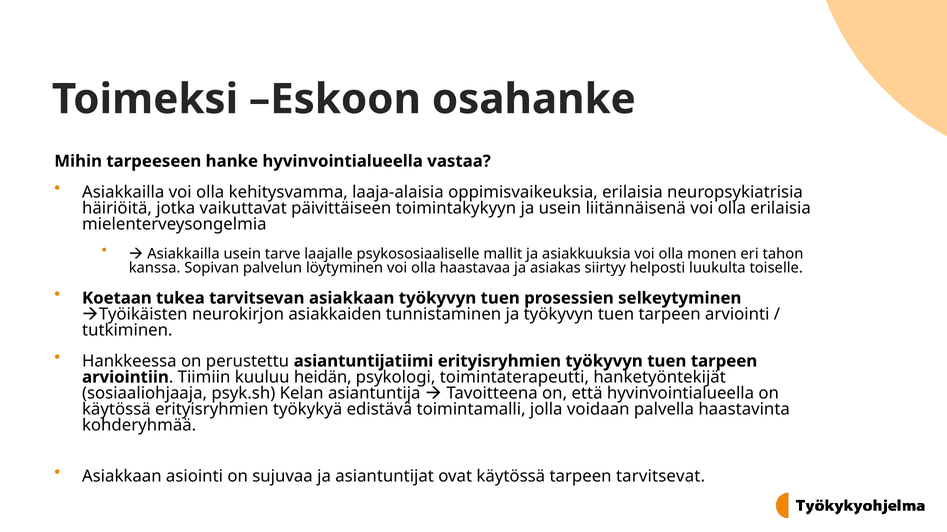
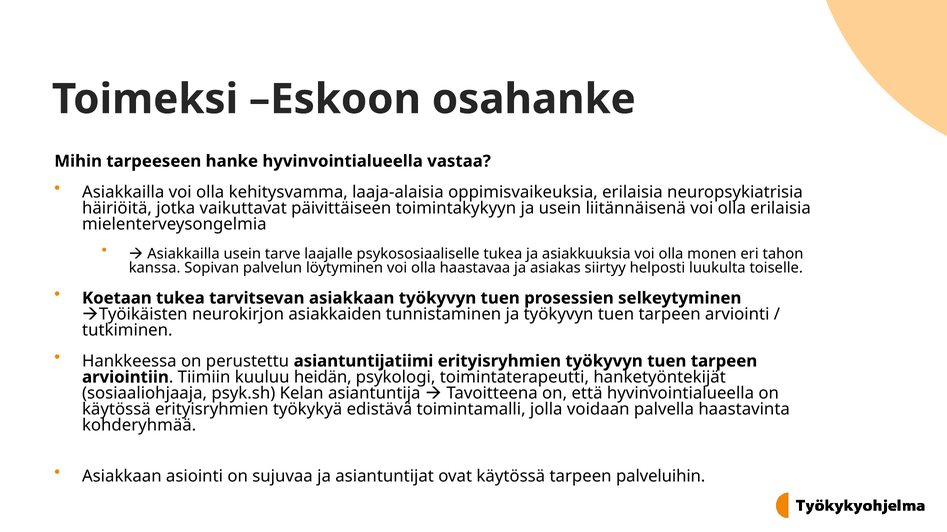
psykososiaaliselle mallit: mallit -> tukea
tarvitsevat: tarvitsevat -> palveluihin
